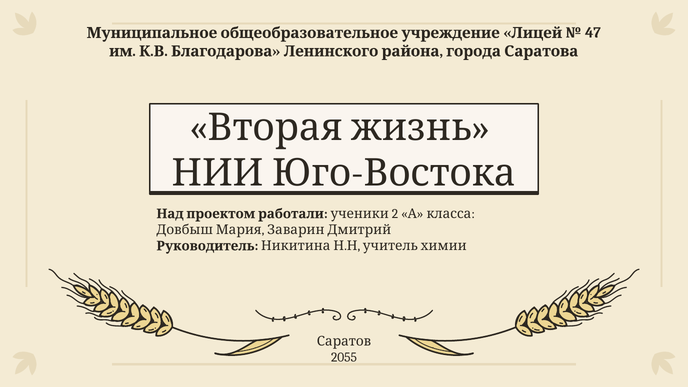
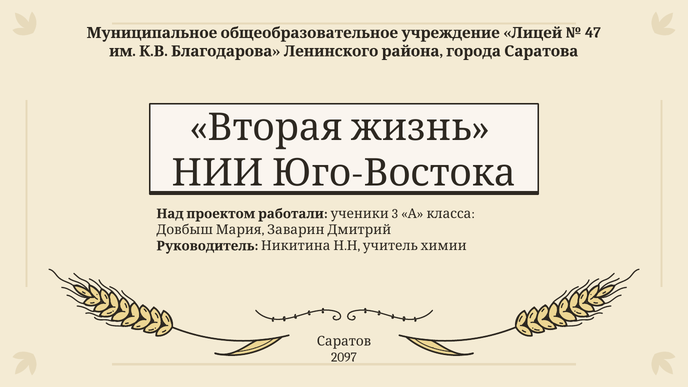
2: 2 -> 3
2055: 2055 -> 2097
